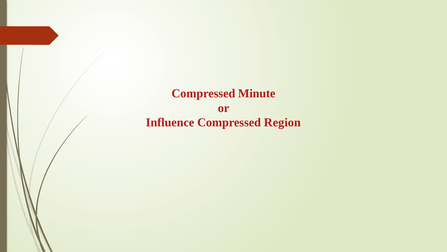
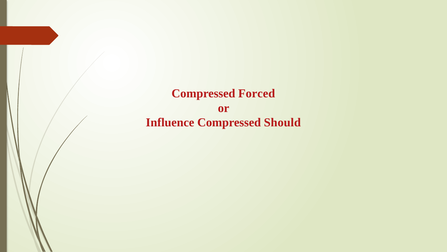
Minute: Minute -> Forced
Region: Region -> Should
